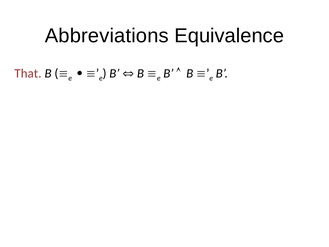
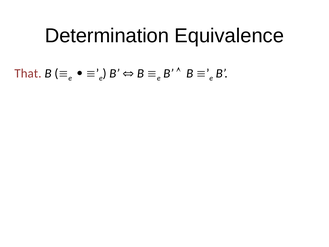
Abbreviations: Abbreviations -> Determination
